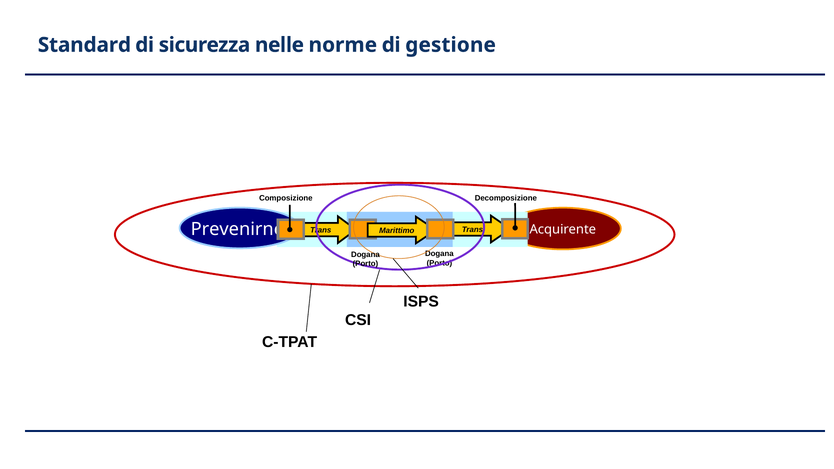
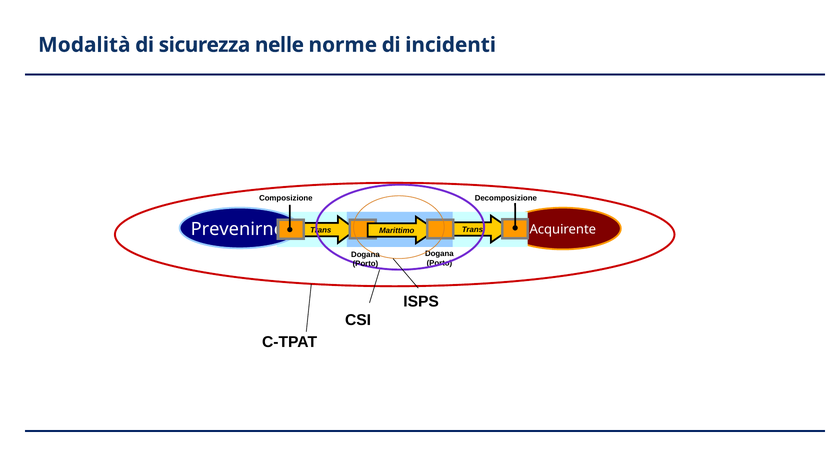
Standard: Standard -> Modalità
gestione: gestione -> incidenti
